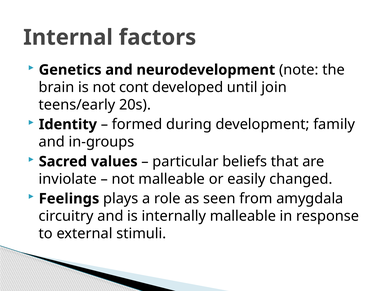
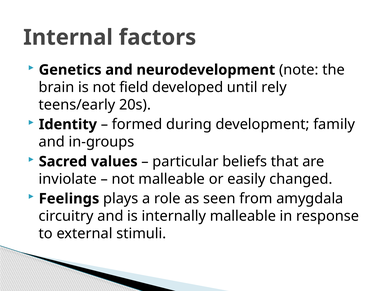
cont: cont -> field
join: join -> rely
